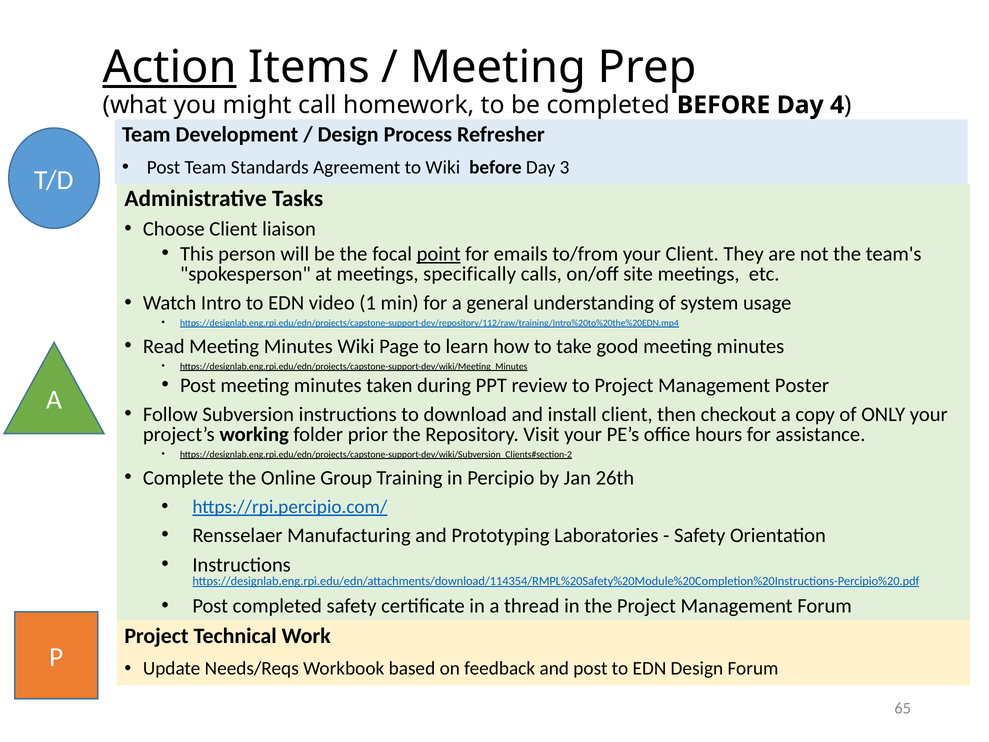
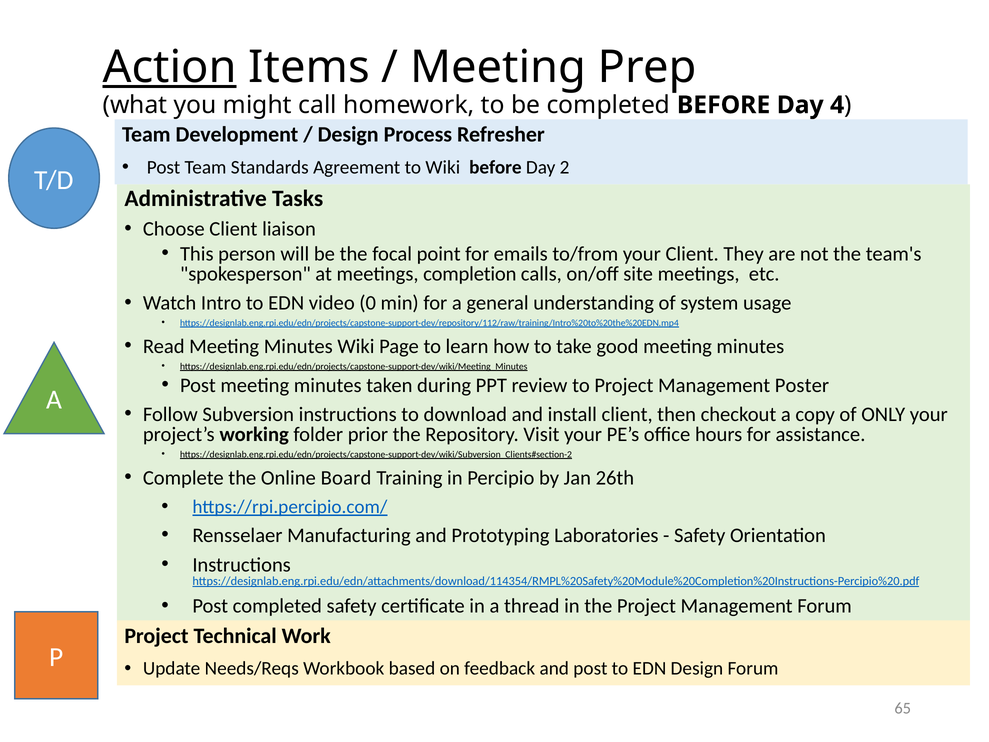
3: 3 -> 2
point underline: present -> none
specifically: specifically -> completion
1: 1 -> 0
Group: Group -> Board
